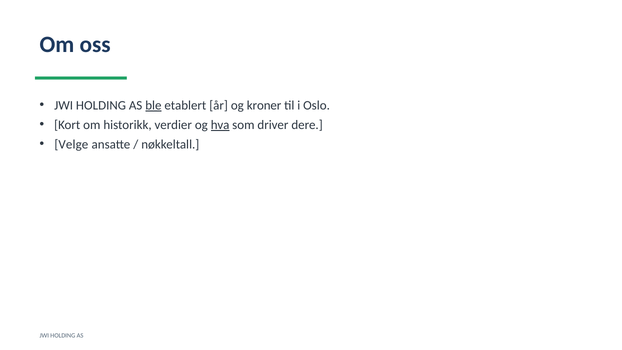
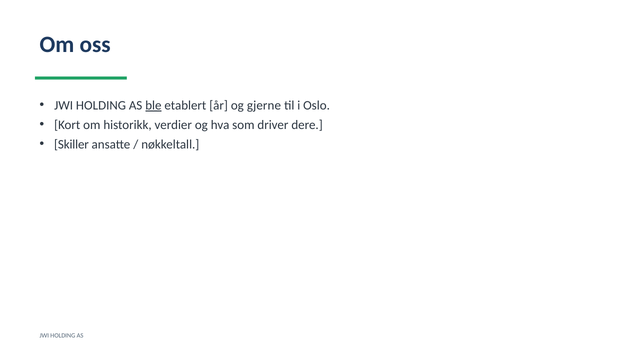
kroner: kroner -> gjerne
hva underline: present -> none
Velge: Velge -> Skiller
